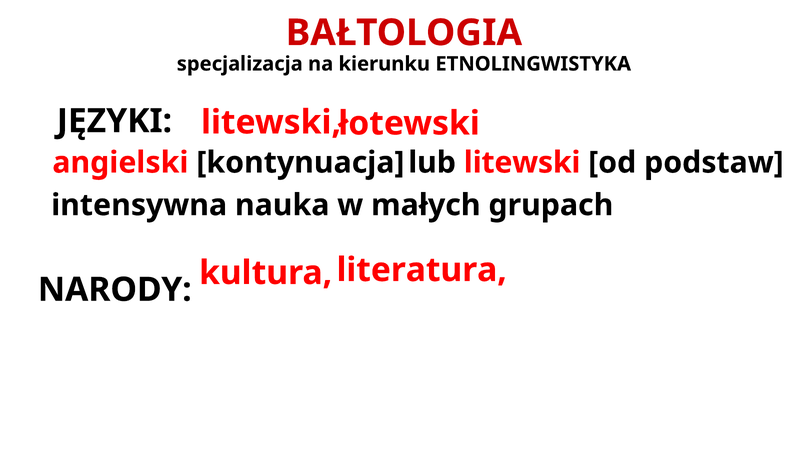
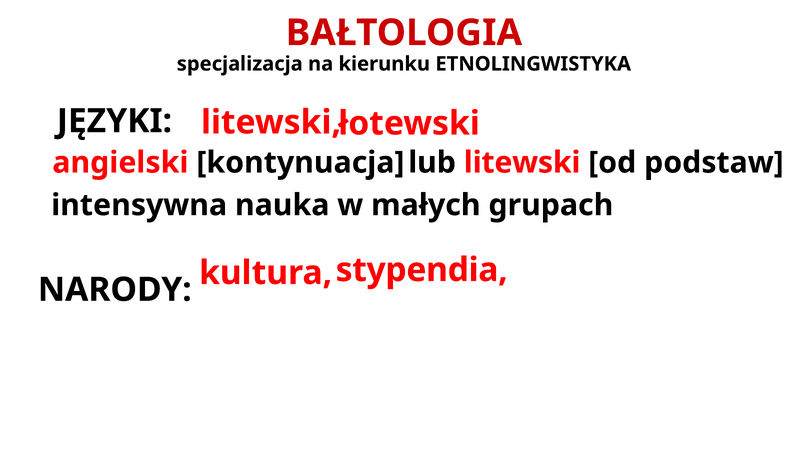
literatura: literatura -> stypendia
